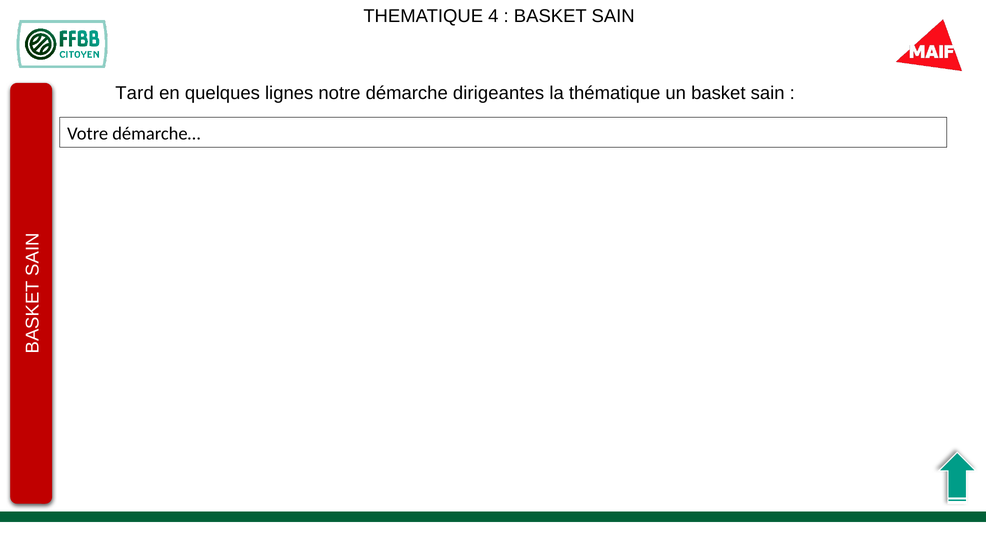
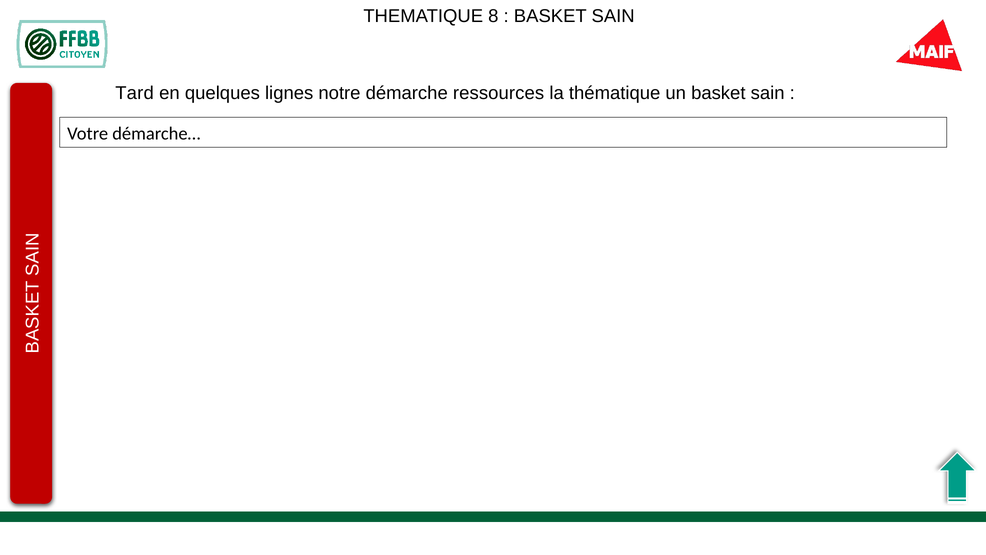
4: 4 -> 8
dirigeantes: dirigeantes -> ressources
